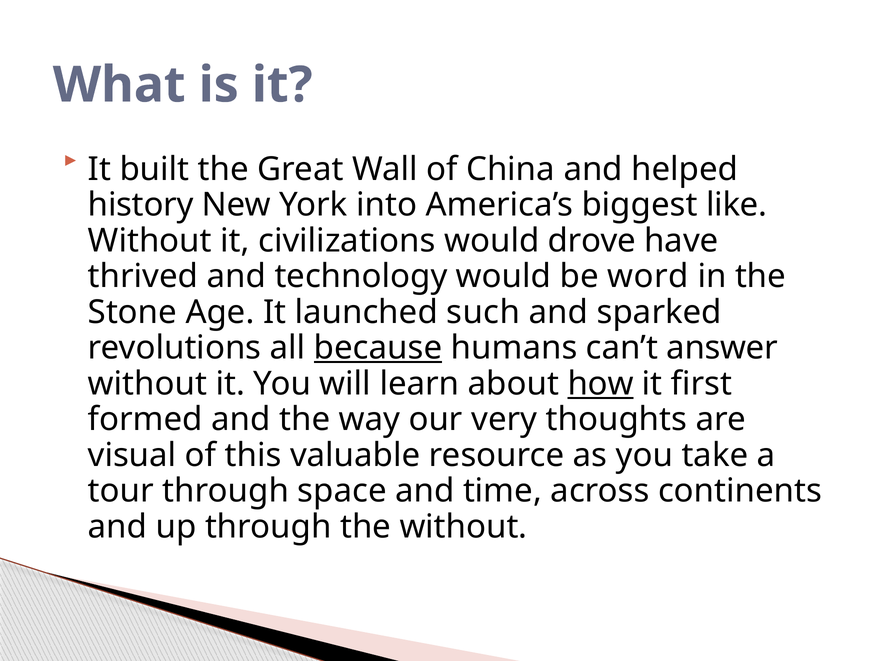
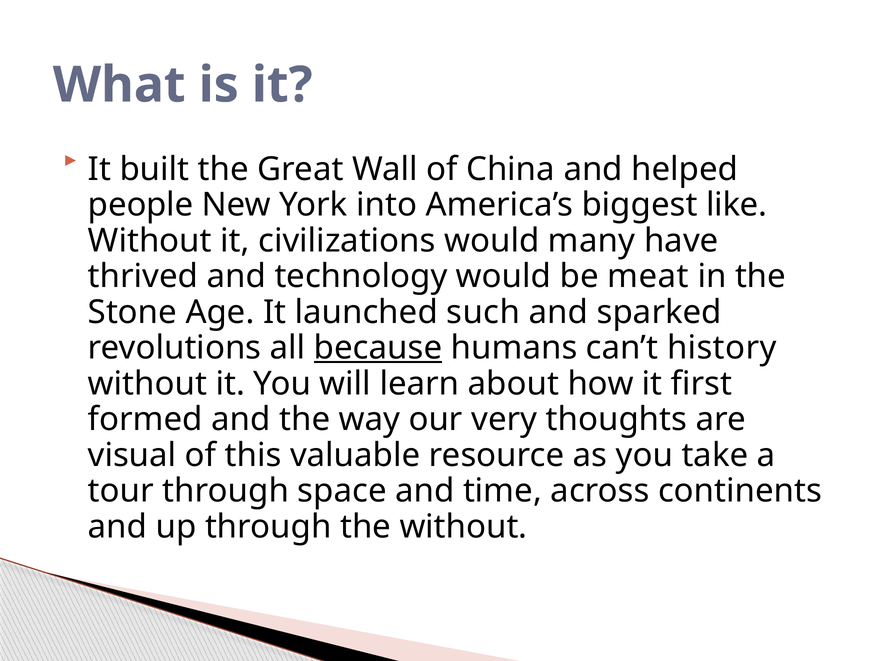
history: history -> people
drove: drove -> many
word: word -> meat
answer: answer -> history
how underline: present -> none
